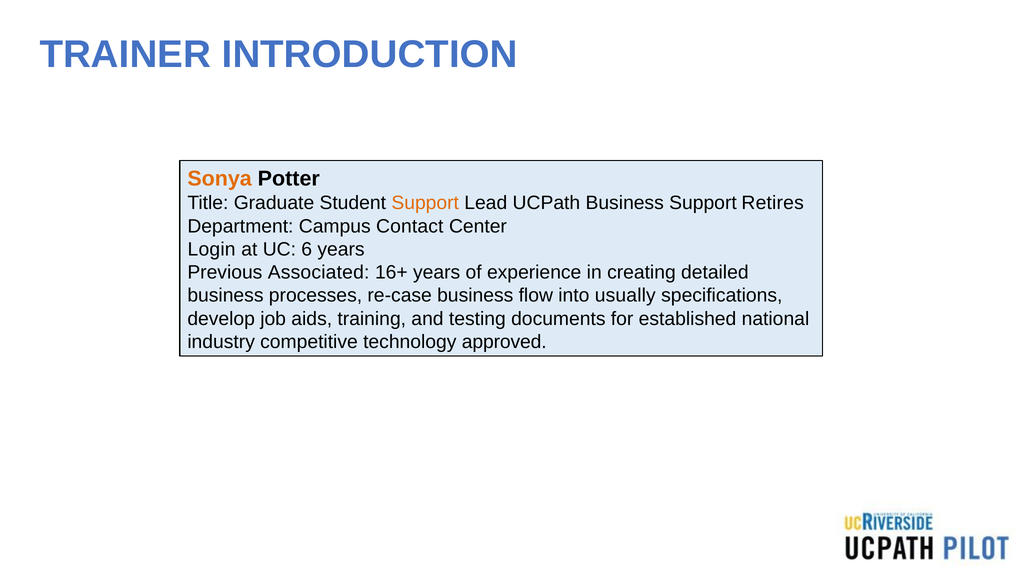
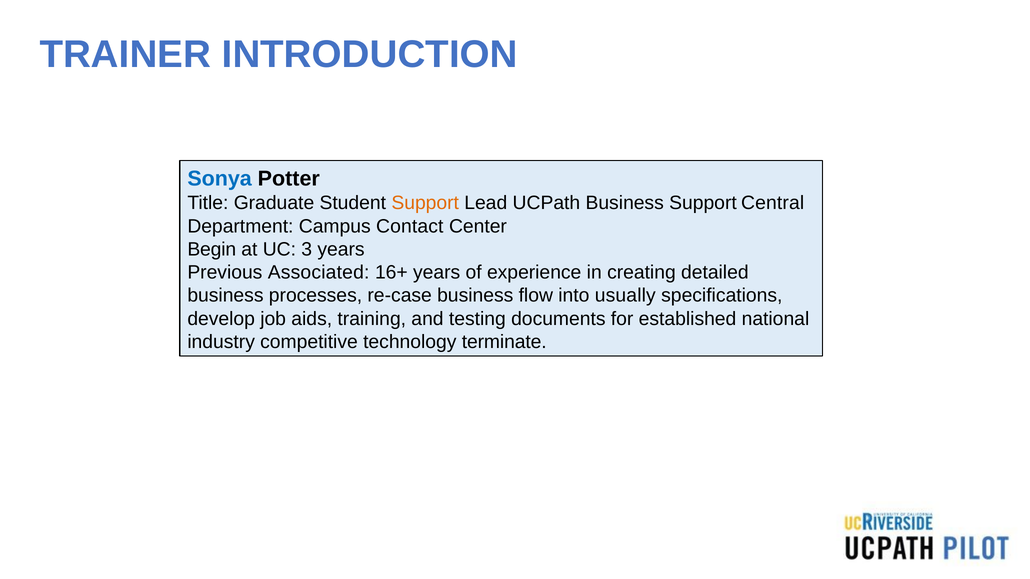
Sonya colour: orange -> blue
Retires: Retires -> Central
Login: Login -> Begin
6: 6 -> 3
approved: approved -> terminate
